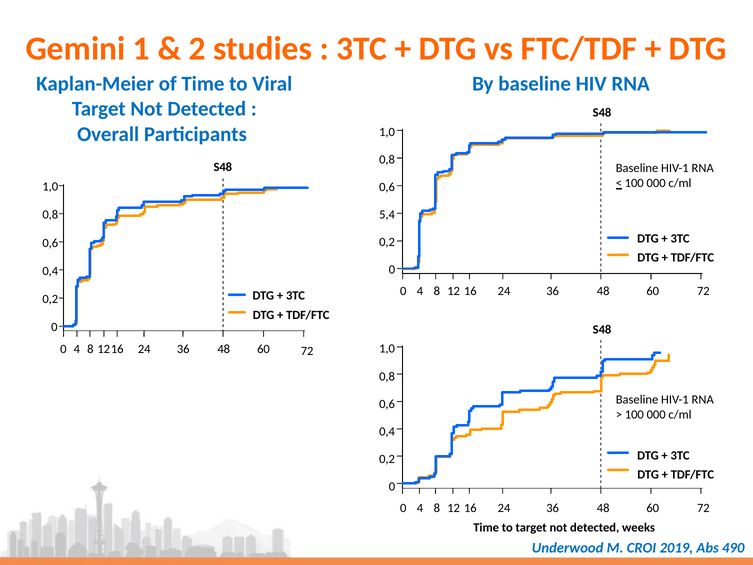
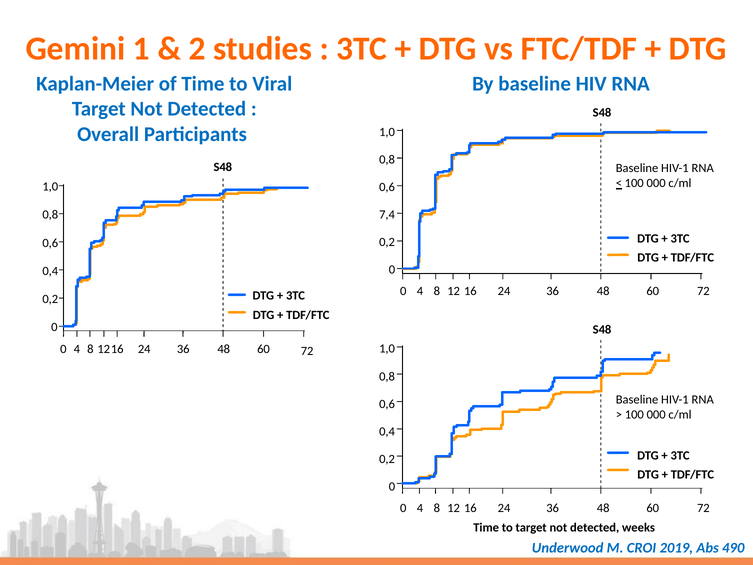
5,4: 5,4 -> 7,4
